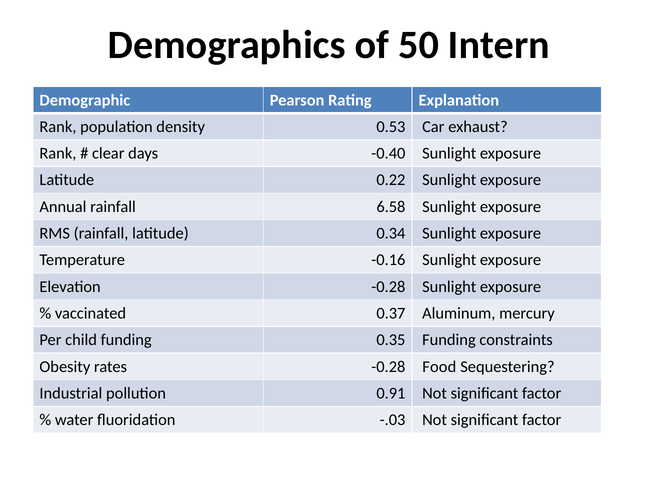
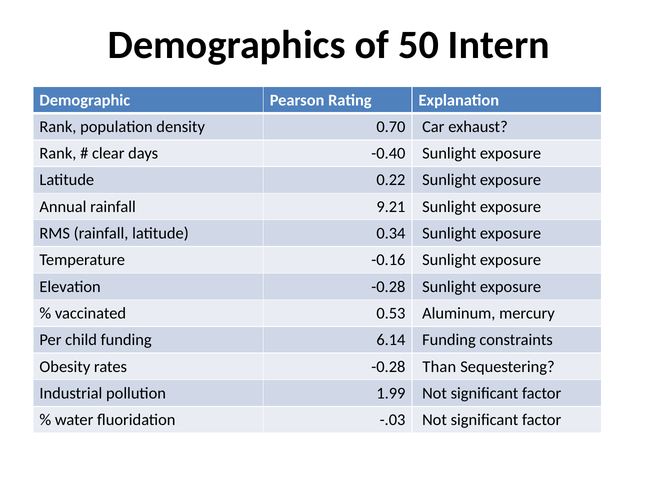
0.53: 0.53 -> 0.70
6.58: 6.58 -> 9.21
0.37: 0.37 -> 0.53
0.35: 0.35 -> 6.14
Food: Food -> Than
0.91: 0.91 -> 1.99
